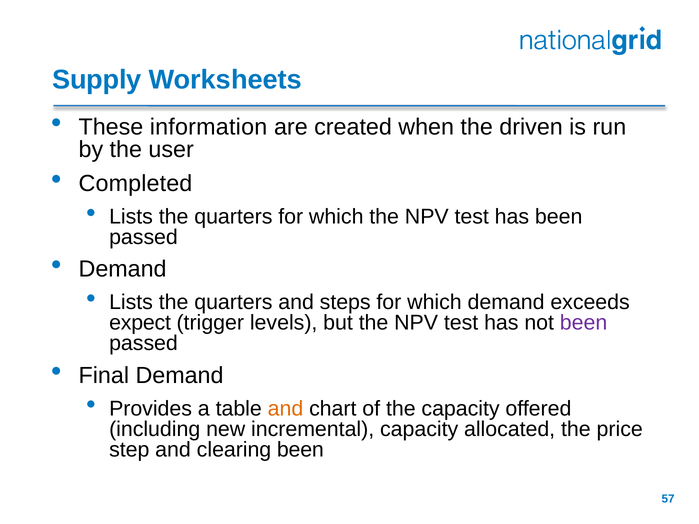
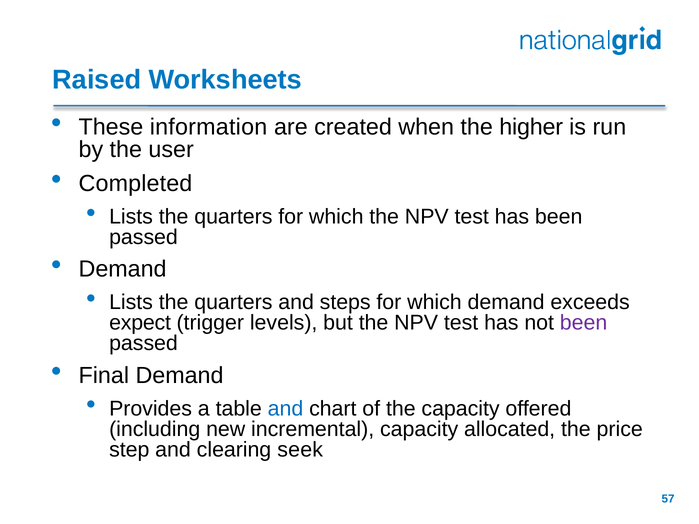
Supply: Supply -> Raised
driven: driven -> higher
and at (286, 409) colour: orange -> blue
clearing been: been -> seek
